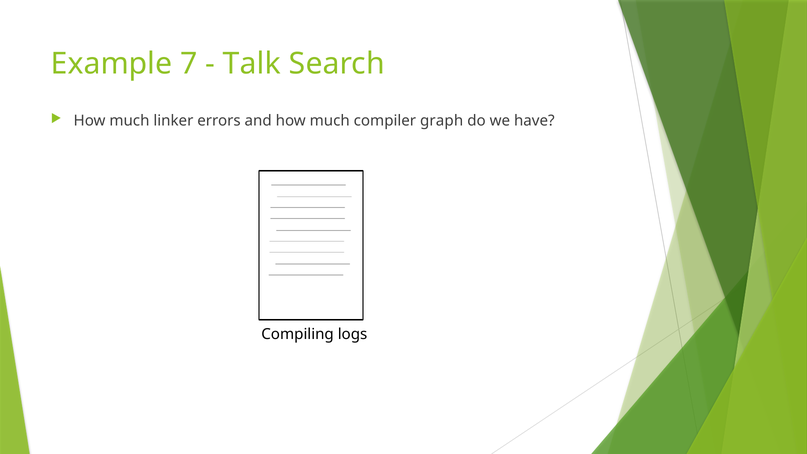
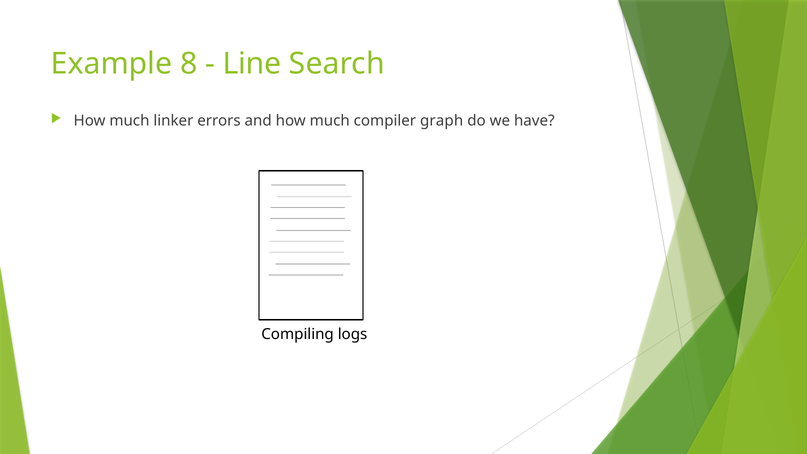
7: 7 -> 8
Talk: Talk -> Line
